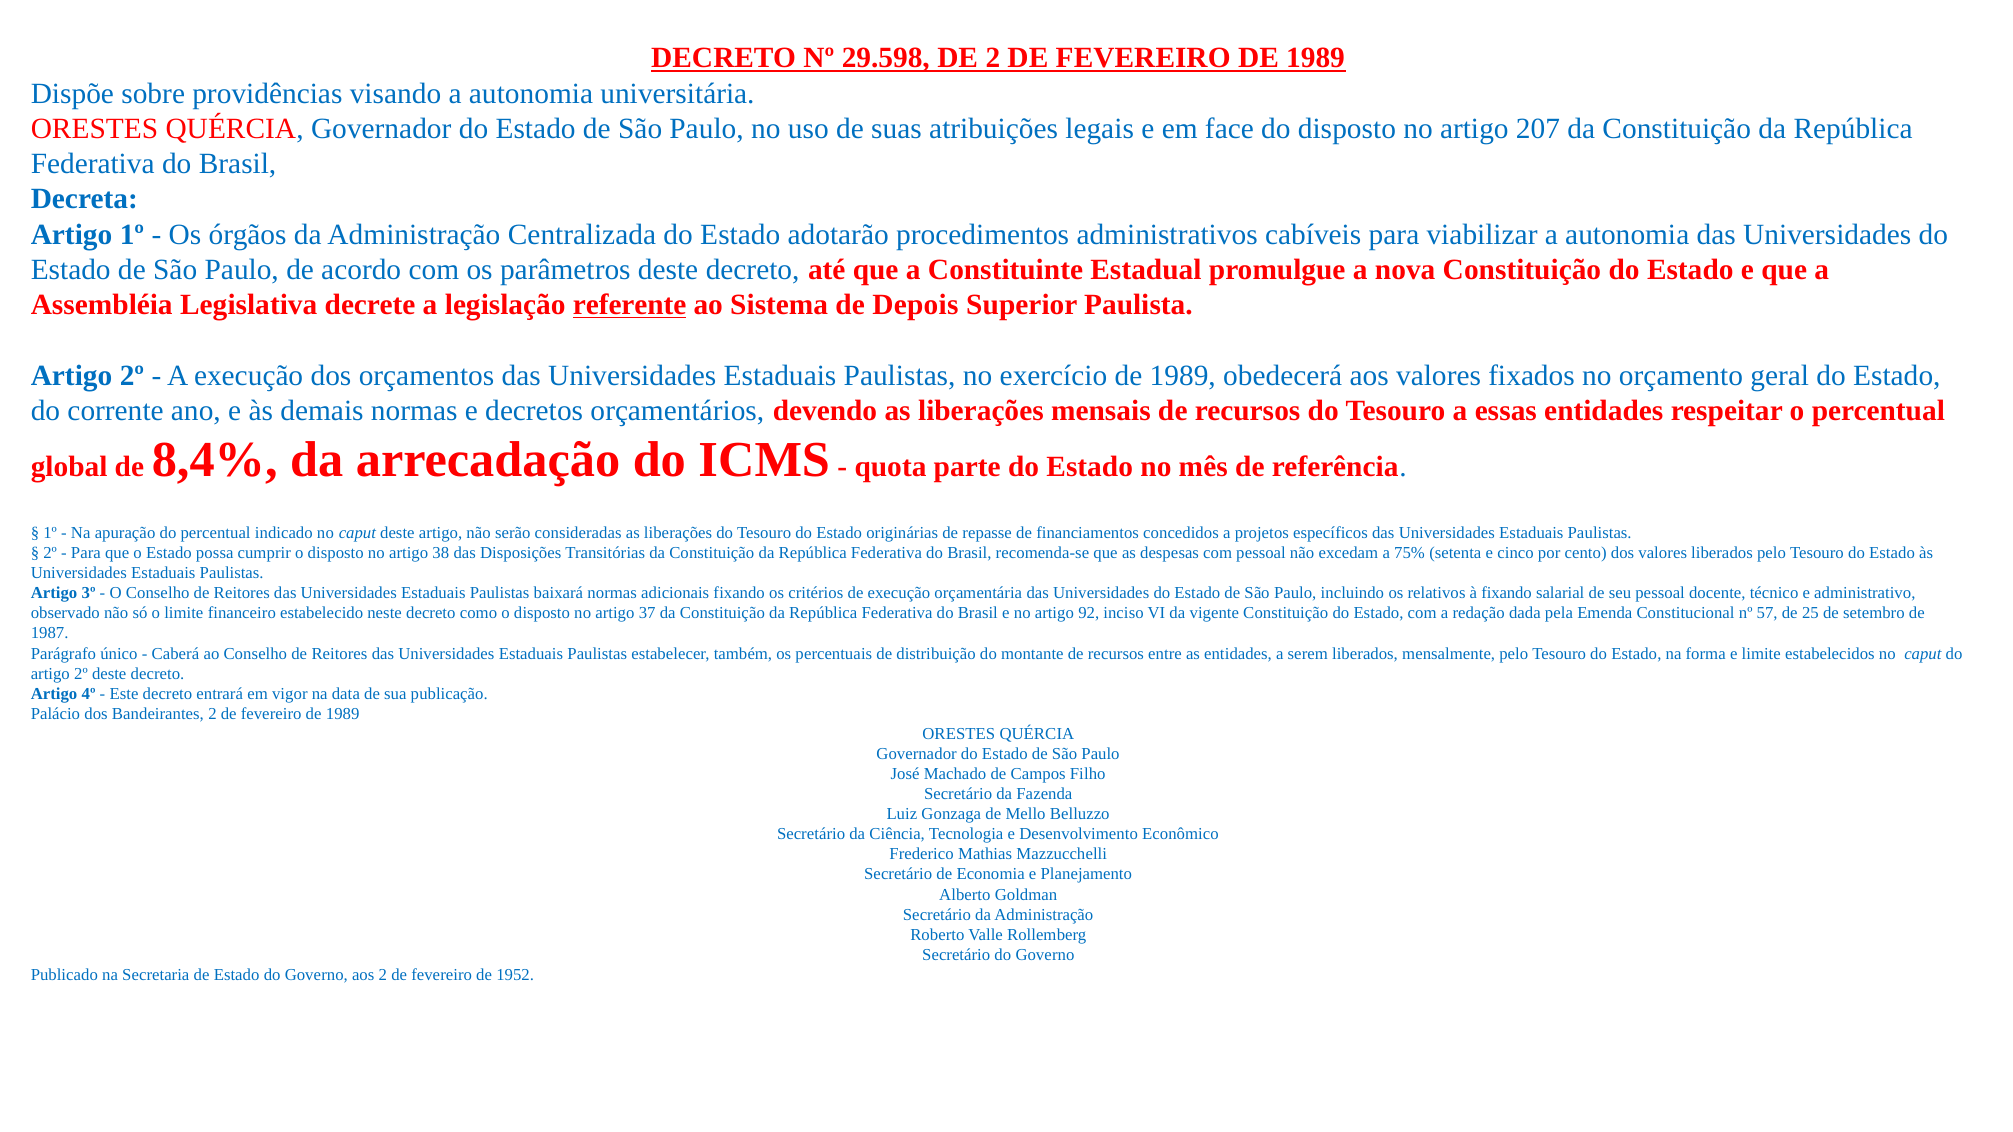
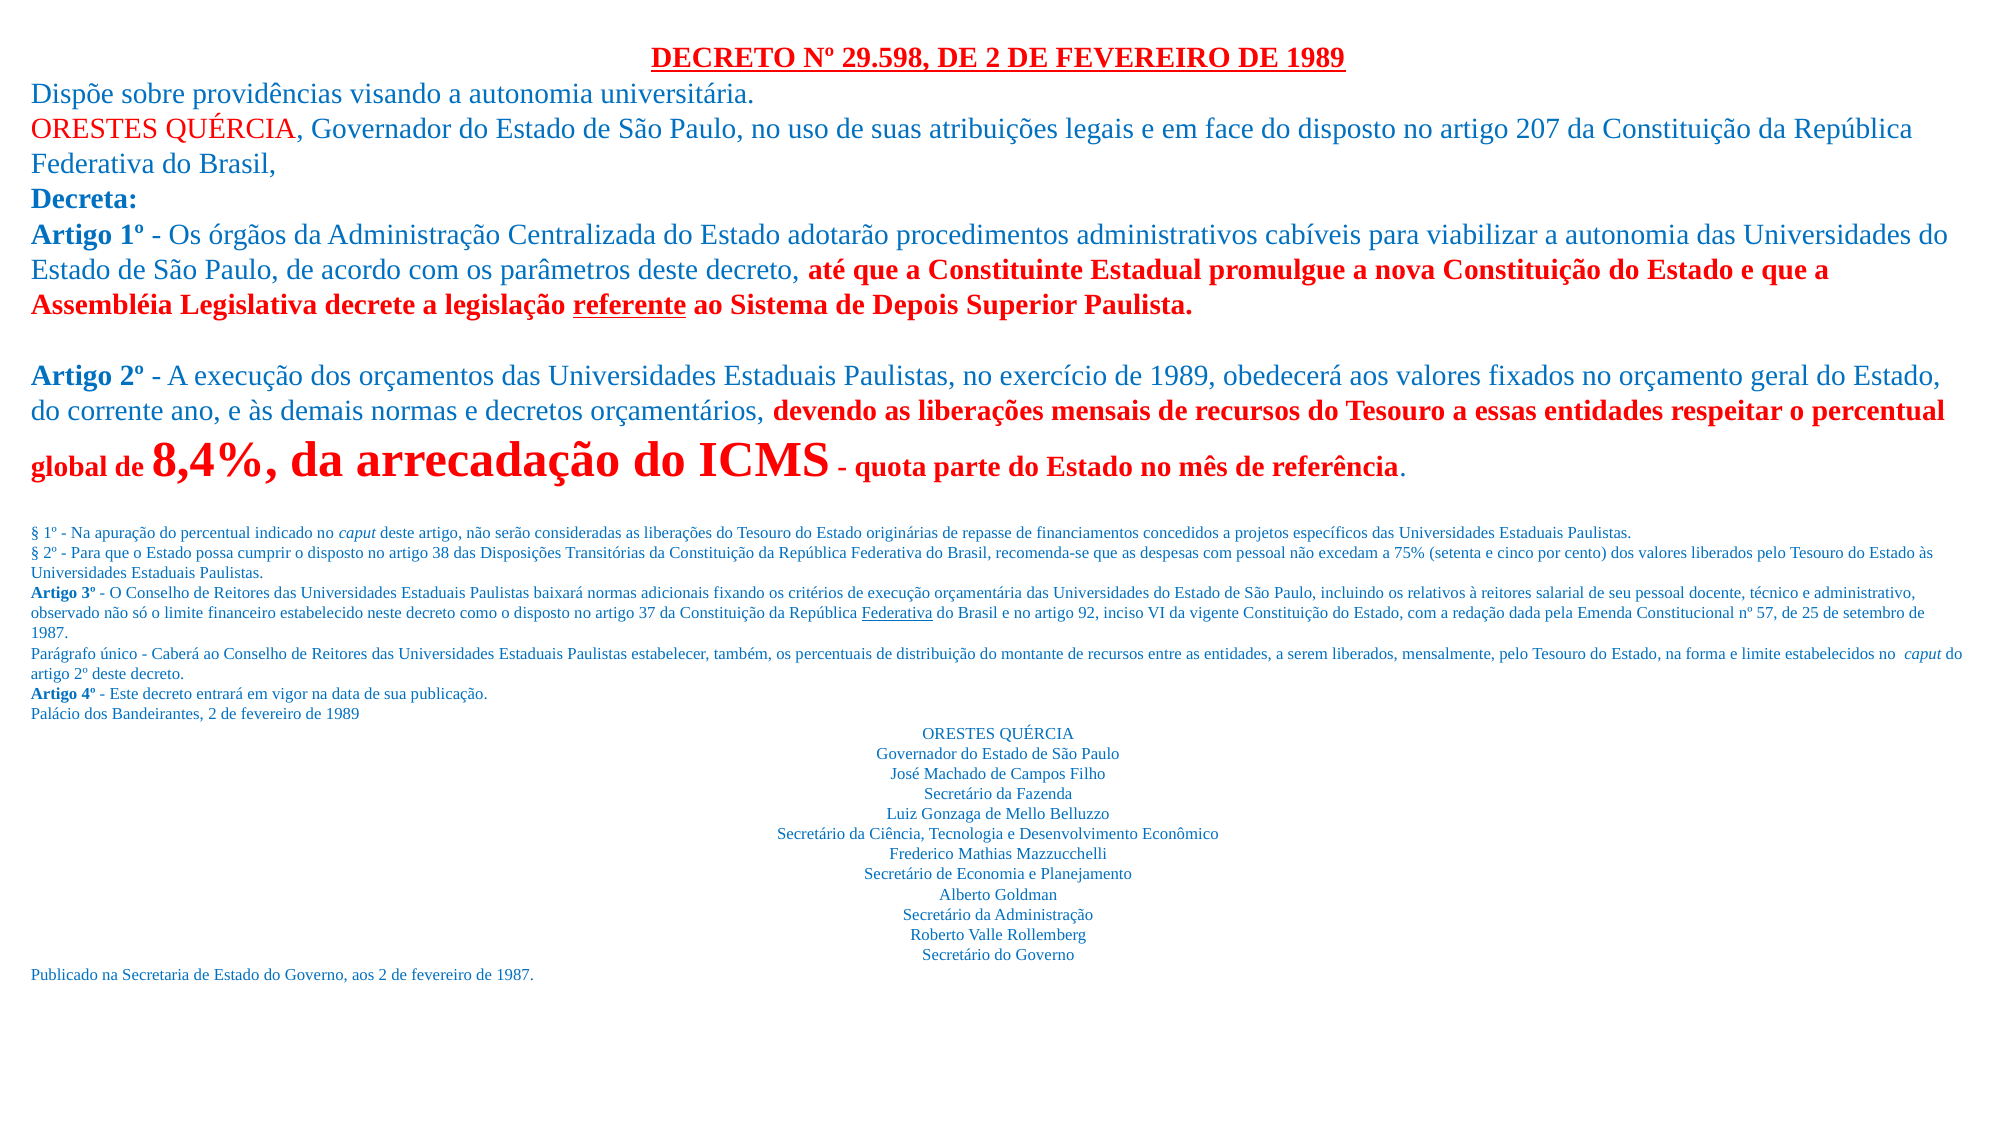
à fixando: fixando -> reitores
Federativa at (897, 614) underline: none -> present
fevereiro de 1952: 1952 -> 1987
